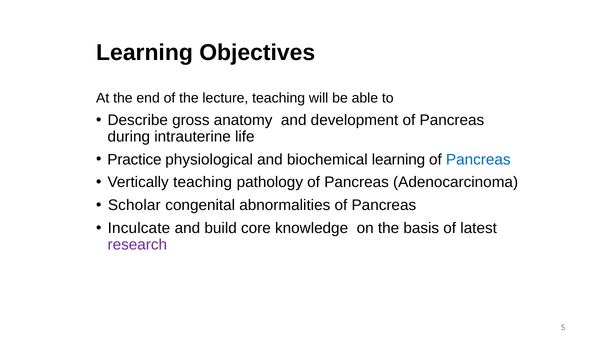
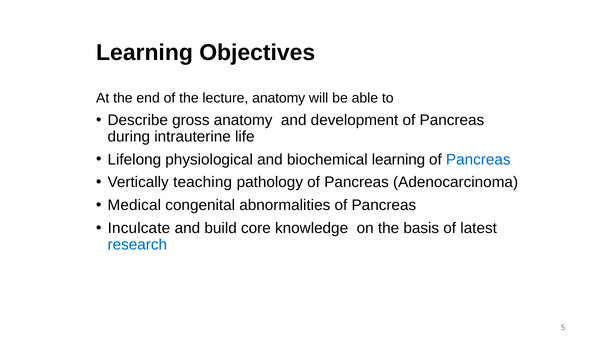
lecture teaching: teaching -> anatomy
Practice: Practice -> Lifelong
Scholar: Scholar -> Medical
research colour: purple -> blue
